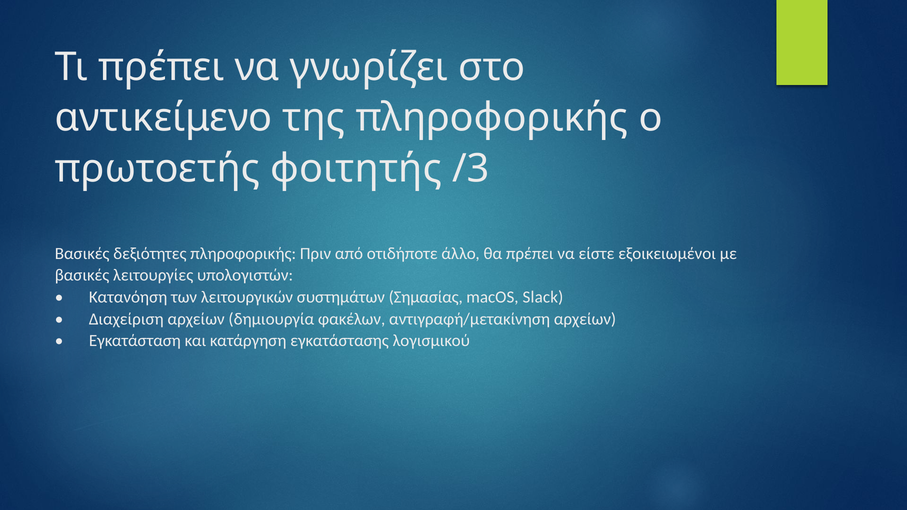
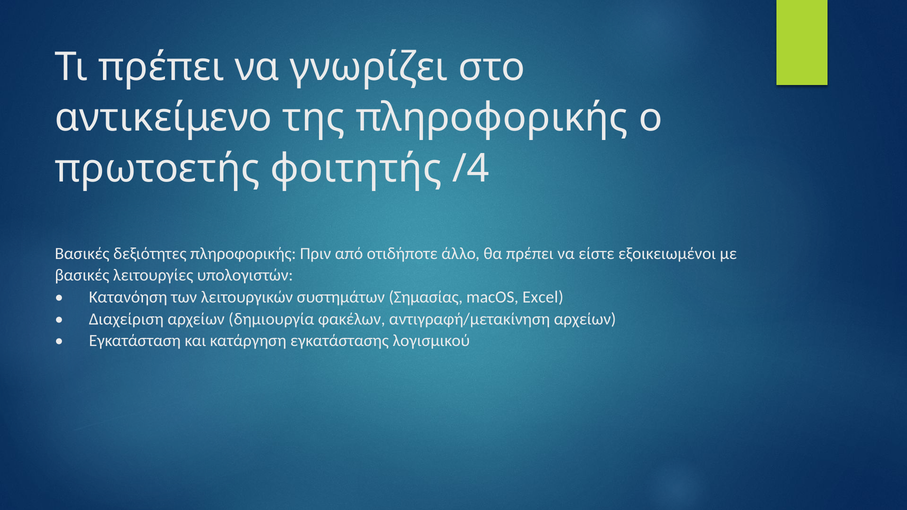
/3: /3 -> /4
Slack: Slack -> Excel
